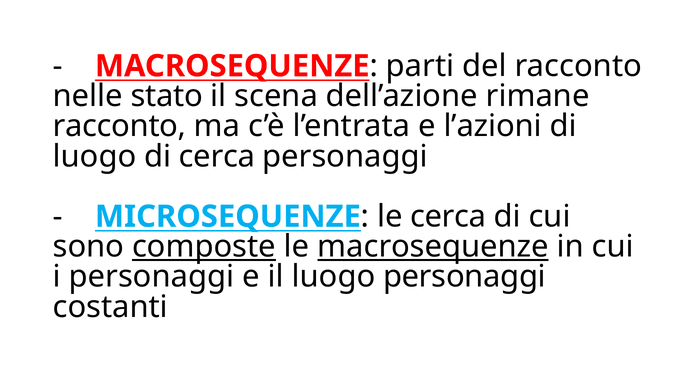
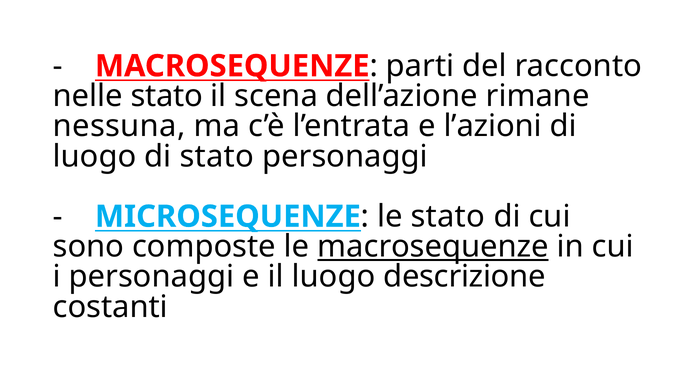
racconto at (119, 126): racconto -> nessuna
di cerca: cerca -> stato
le cerca: cerca -> stato
composte underline: present -> none
luogo personaggi: personaggi -> descrizione
